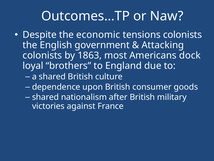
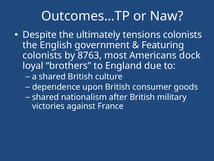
economic: economic -> ultimately
Attacking: Attacking -> Featuring
1863: 1863 -> 8763
